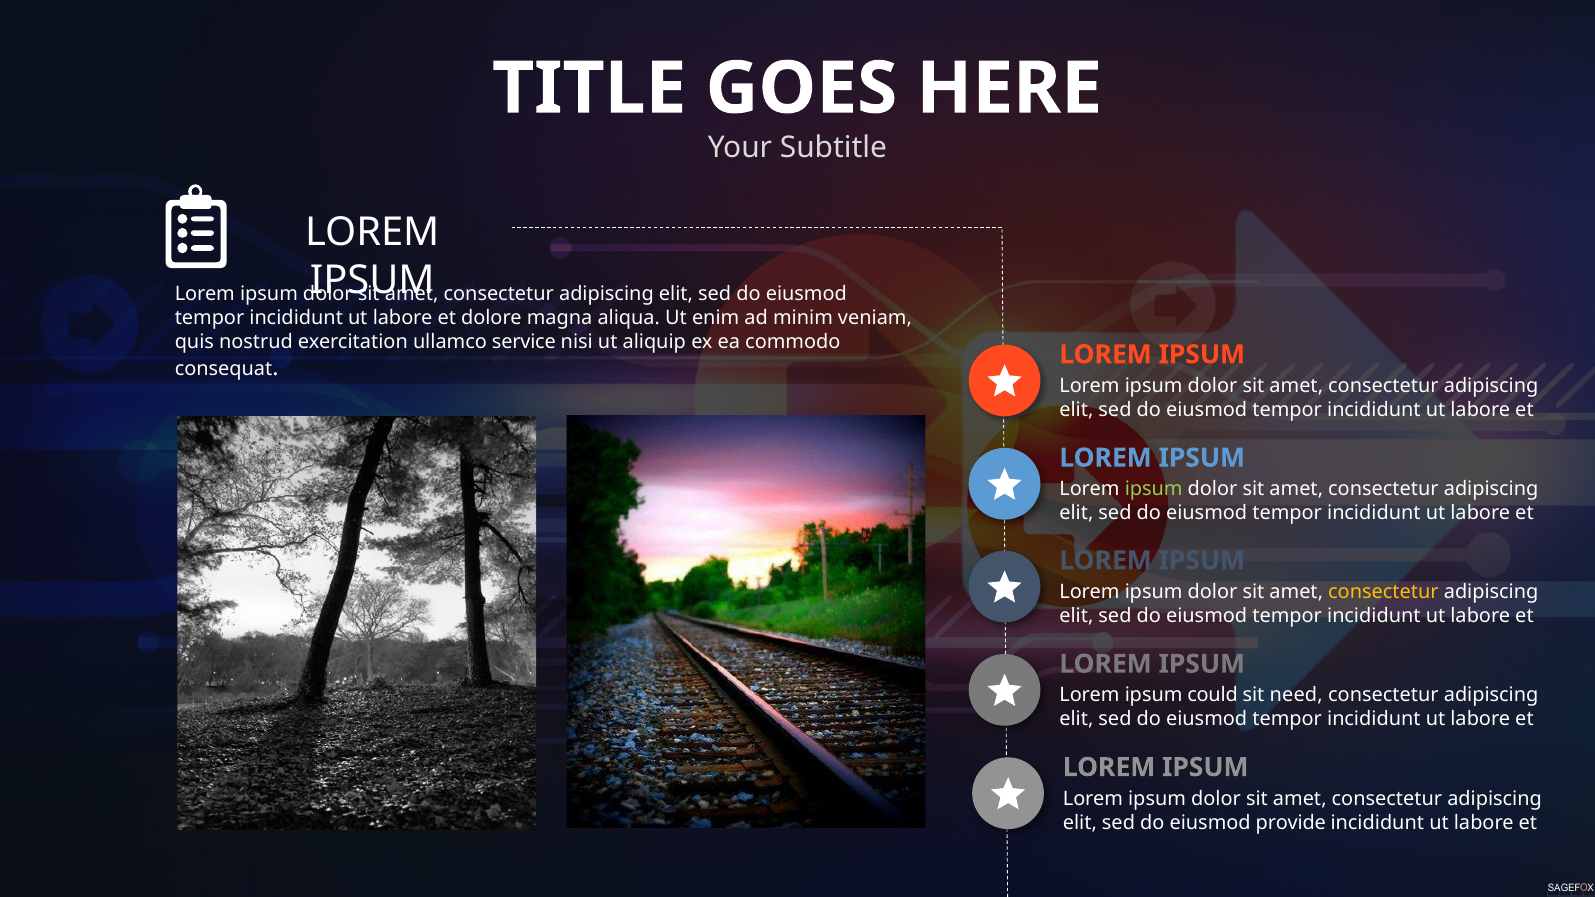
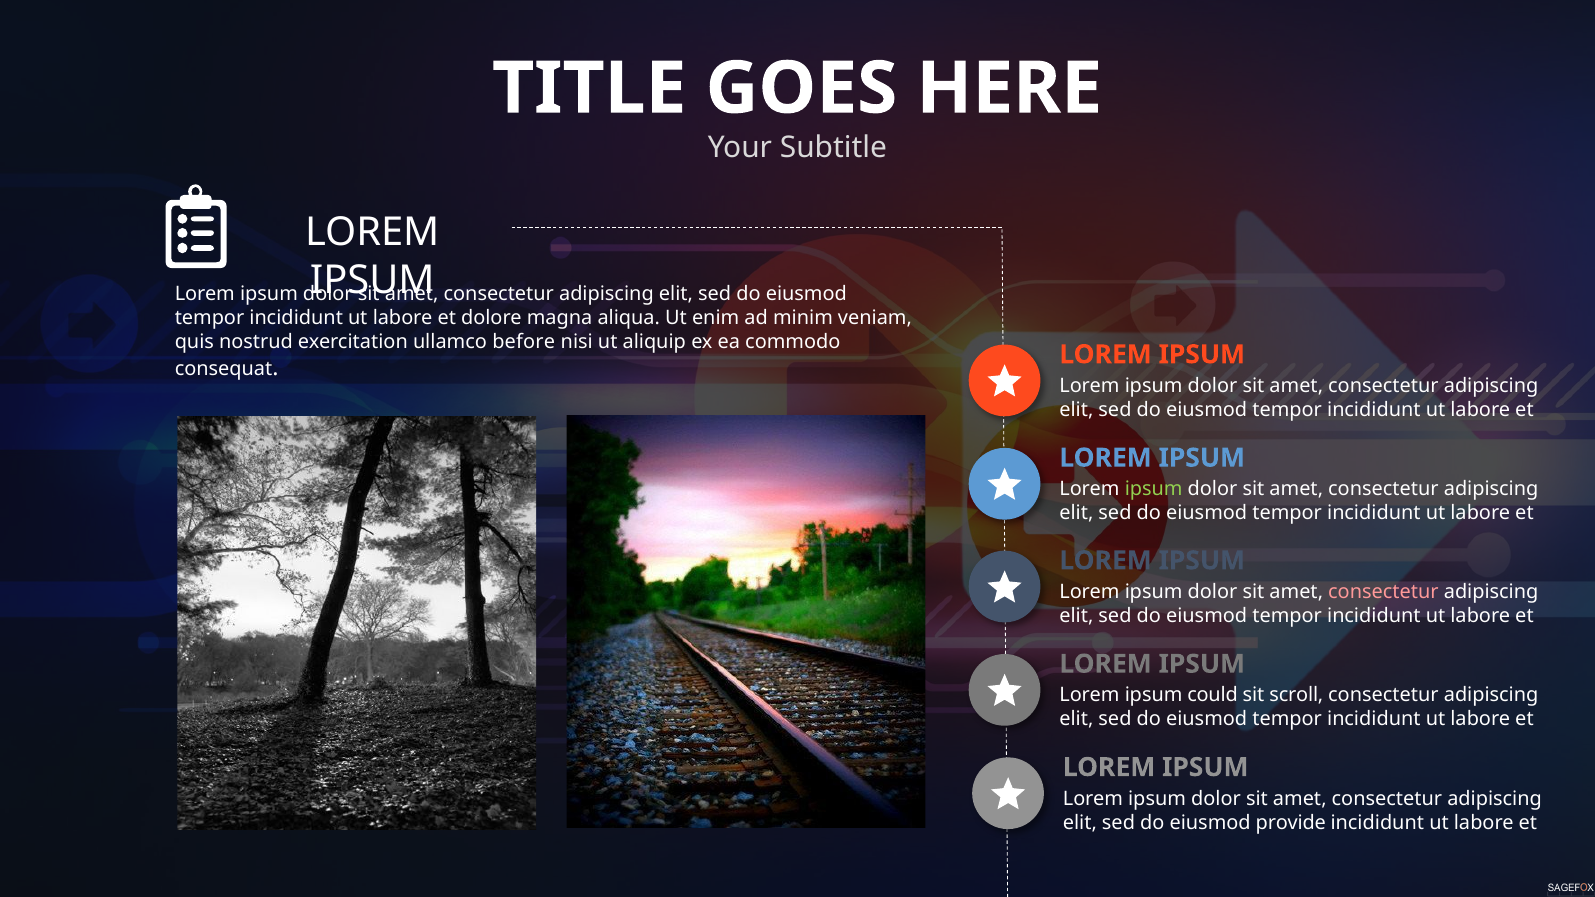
service: service -> before
consectetur at (1383, 592) colour: yellow -> pink
need: need -> scroll
